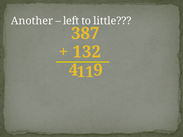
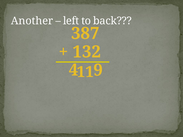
little: little -> back
